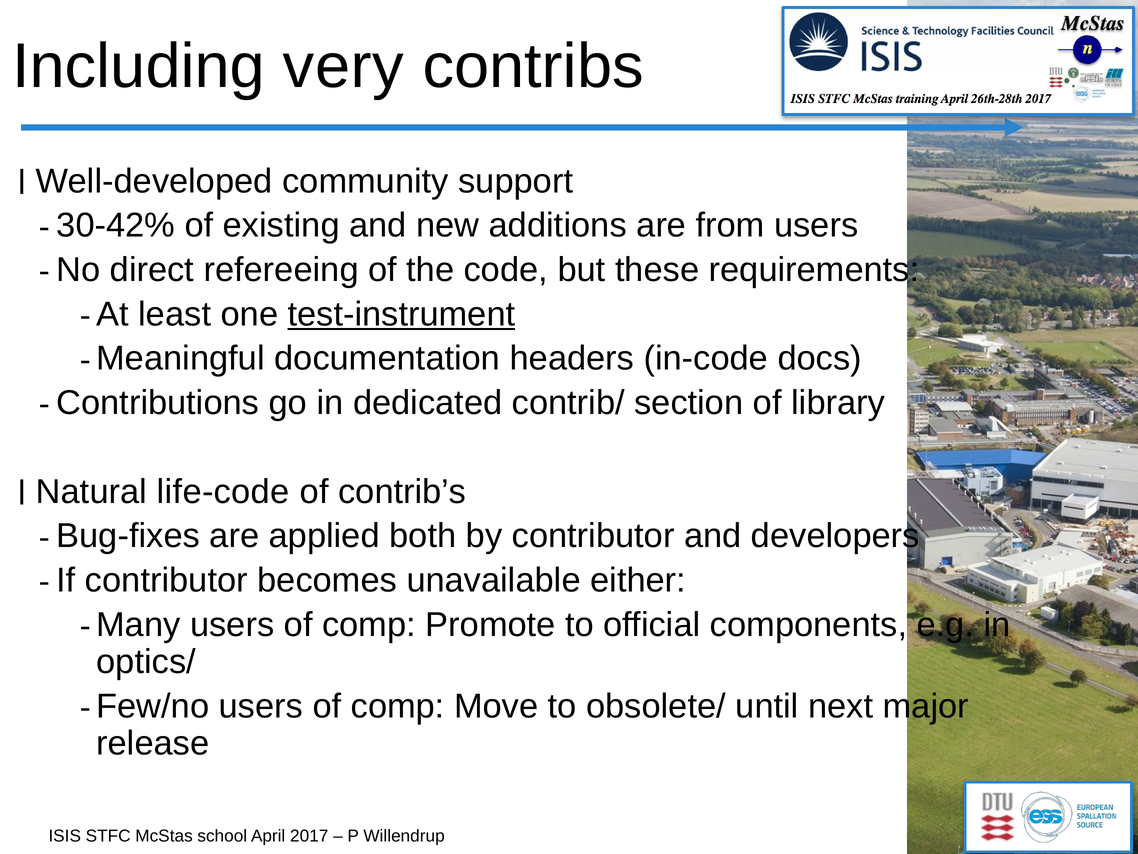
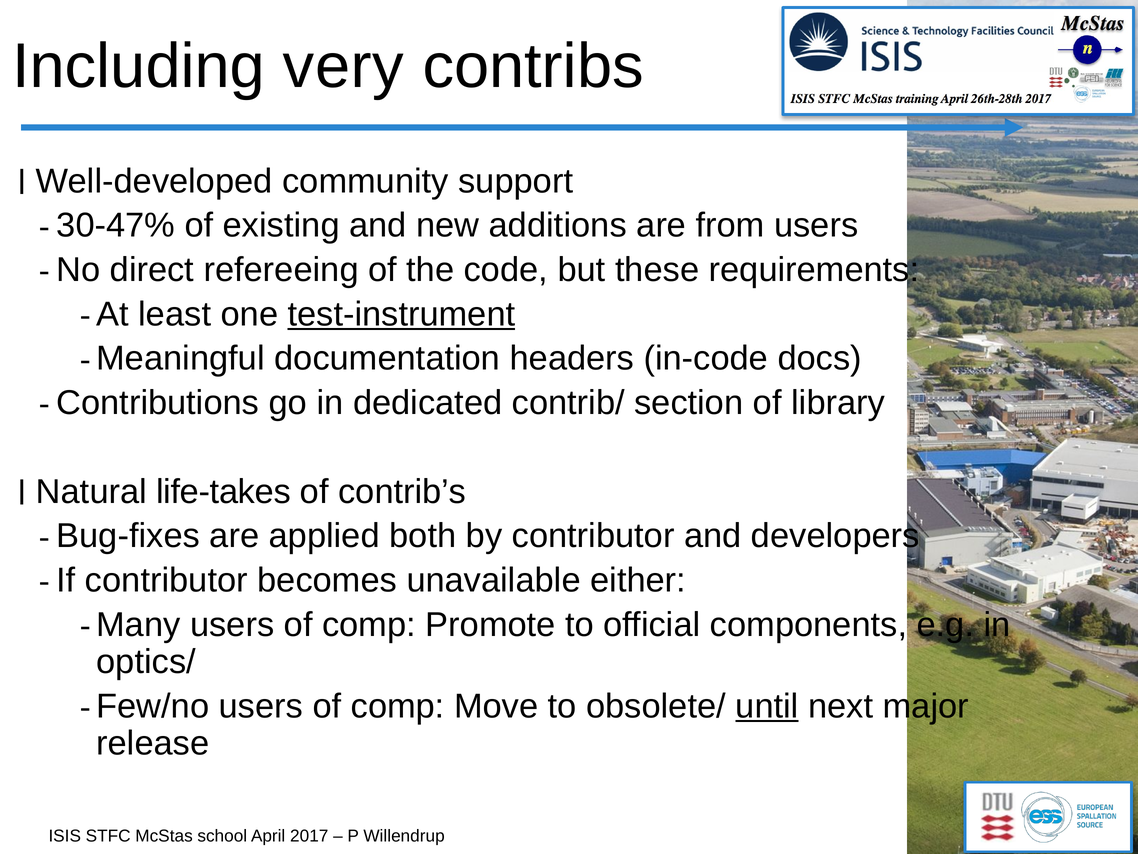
30-42%: 30-42% -> 30-47%
life-code: life-code -> life-takes
until underline: none -> present
